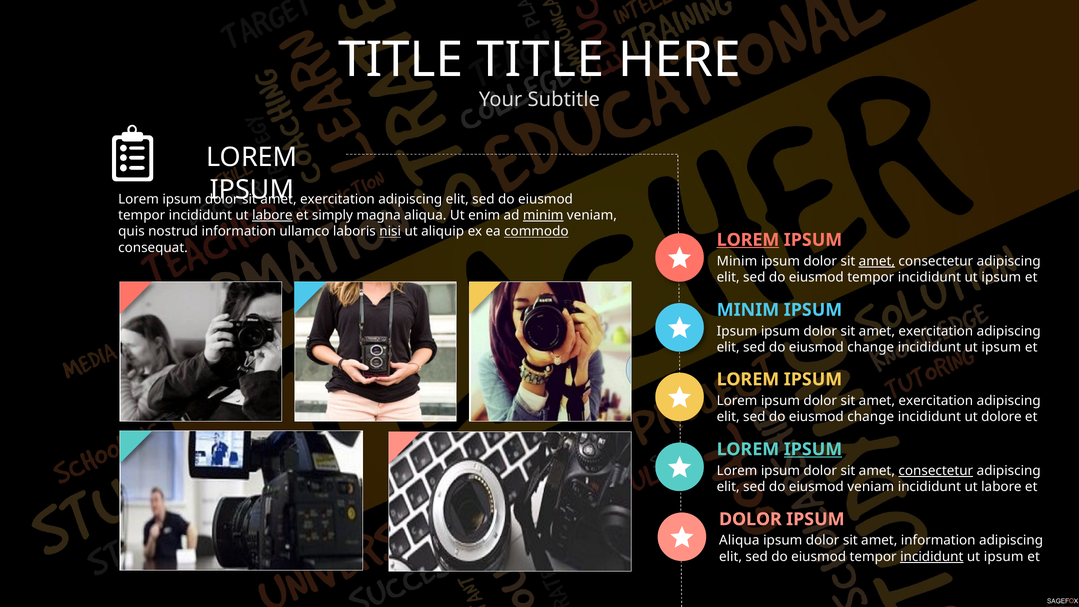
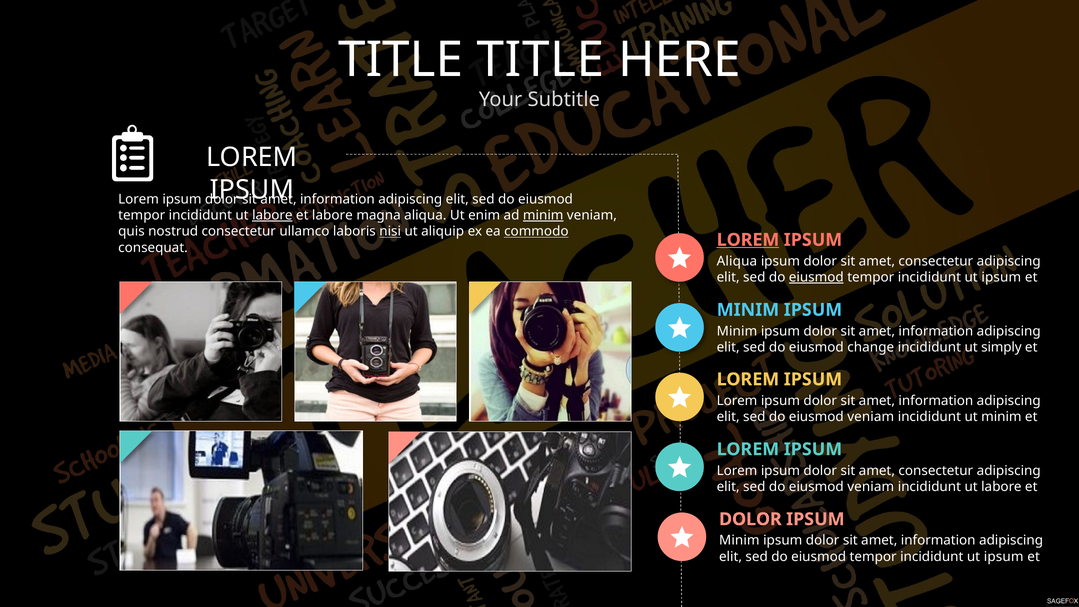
exercitation at (337, 199): exercitation -> information
et simply: simply -> labore
nostrud information: information -> consectetur
Minim at (737, 261): Minim -> Aliqua
amet at (877, 261) underline: present -> none
eiusmod at (816, 277) underline: none -> present
Ipsum at (737, 331): Ipsum -> Minim
exercitation at (936, 331): exercitation -> information
ipsum at (1001, 347): ipsum -> simply
exercitation at (936, 401): exercitation -> information
change at (871, 417): change -> veniam
ut dolore: dolore -> minim
IPSUM at (813, 449) underline: present -> none
consectetur at (936, 471) underline: present -> none
Aliqua at (739, 540): Aliqua -> Minim
incididunt at (932, 557) underline: present -> none
